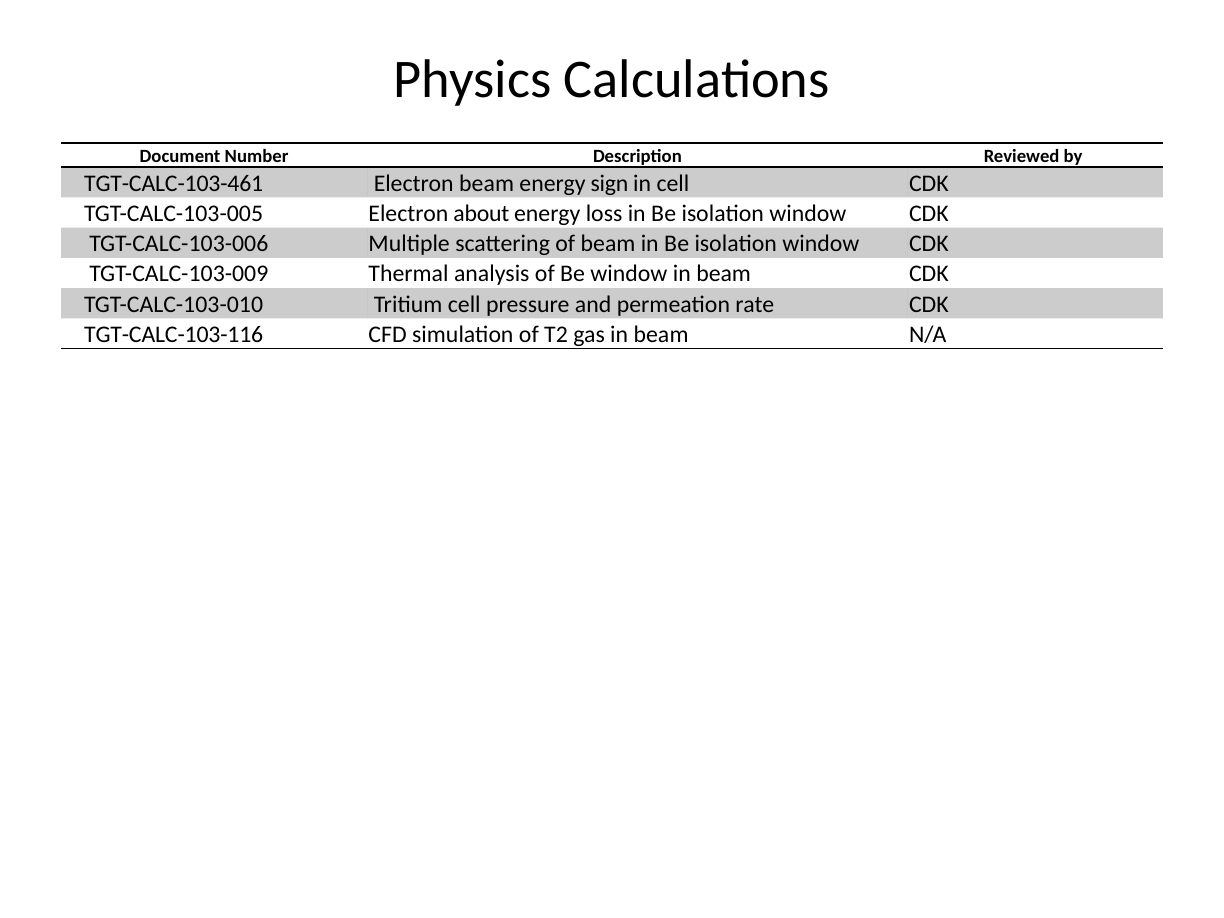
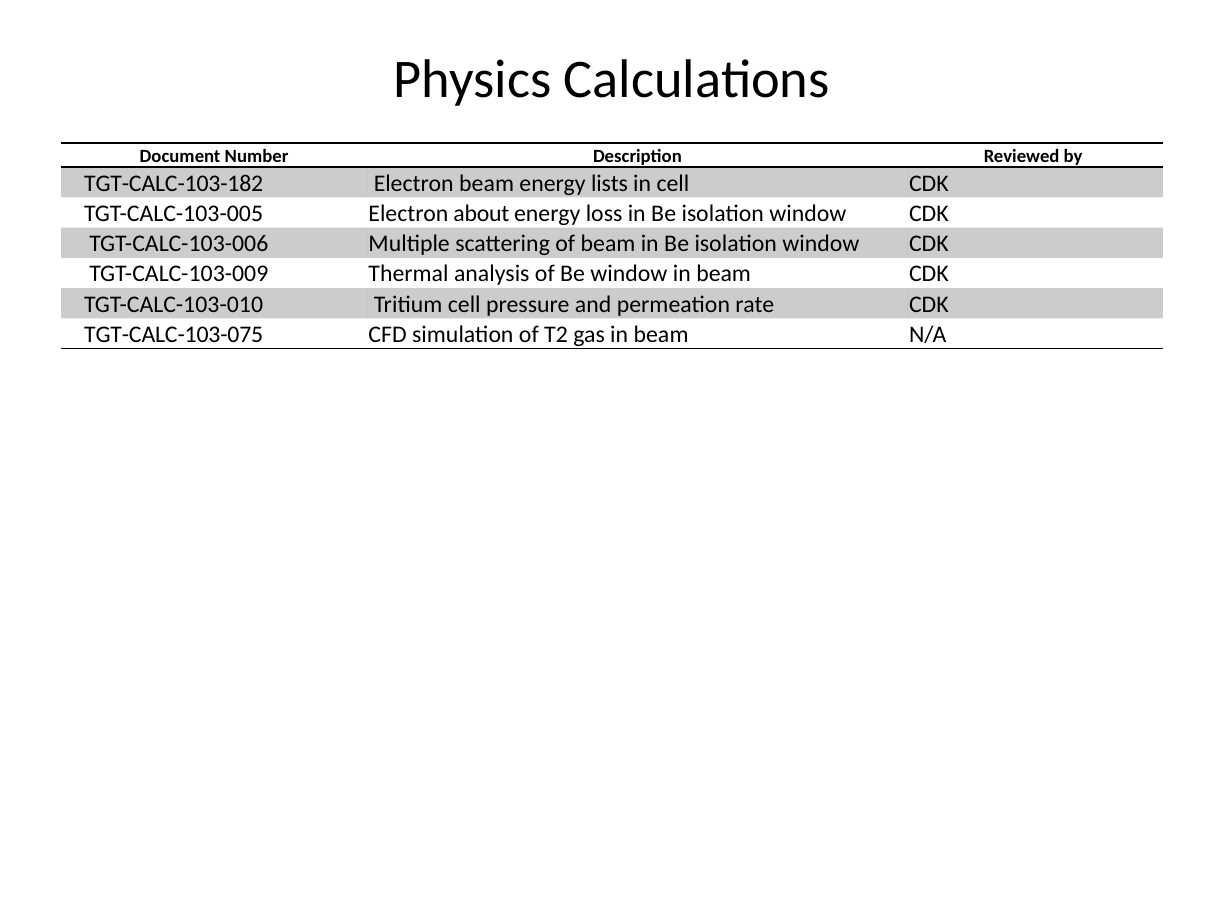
TGT-CALC-103-461: TGT-CALC-103-461 -> TGT-CALC-103-182
sign: sign -> lists
TGT-CALC-103-116: TGT-CALC-103-116 -> TGT-CALC-103-075
